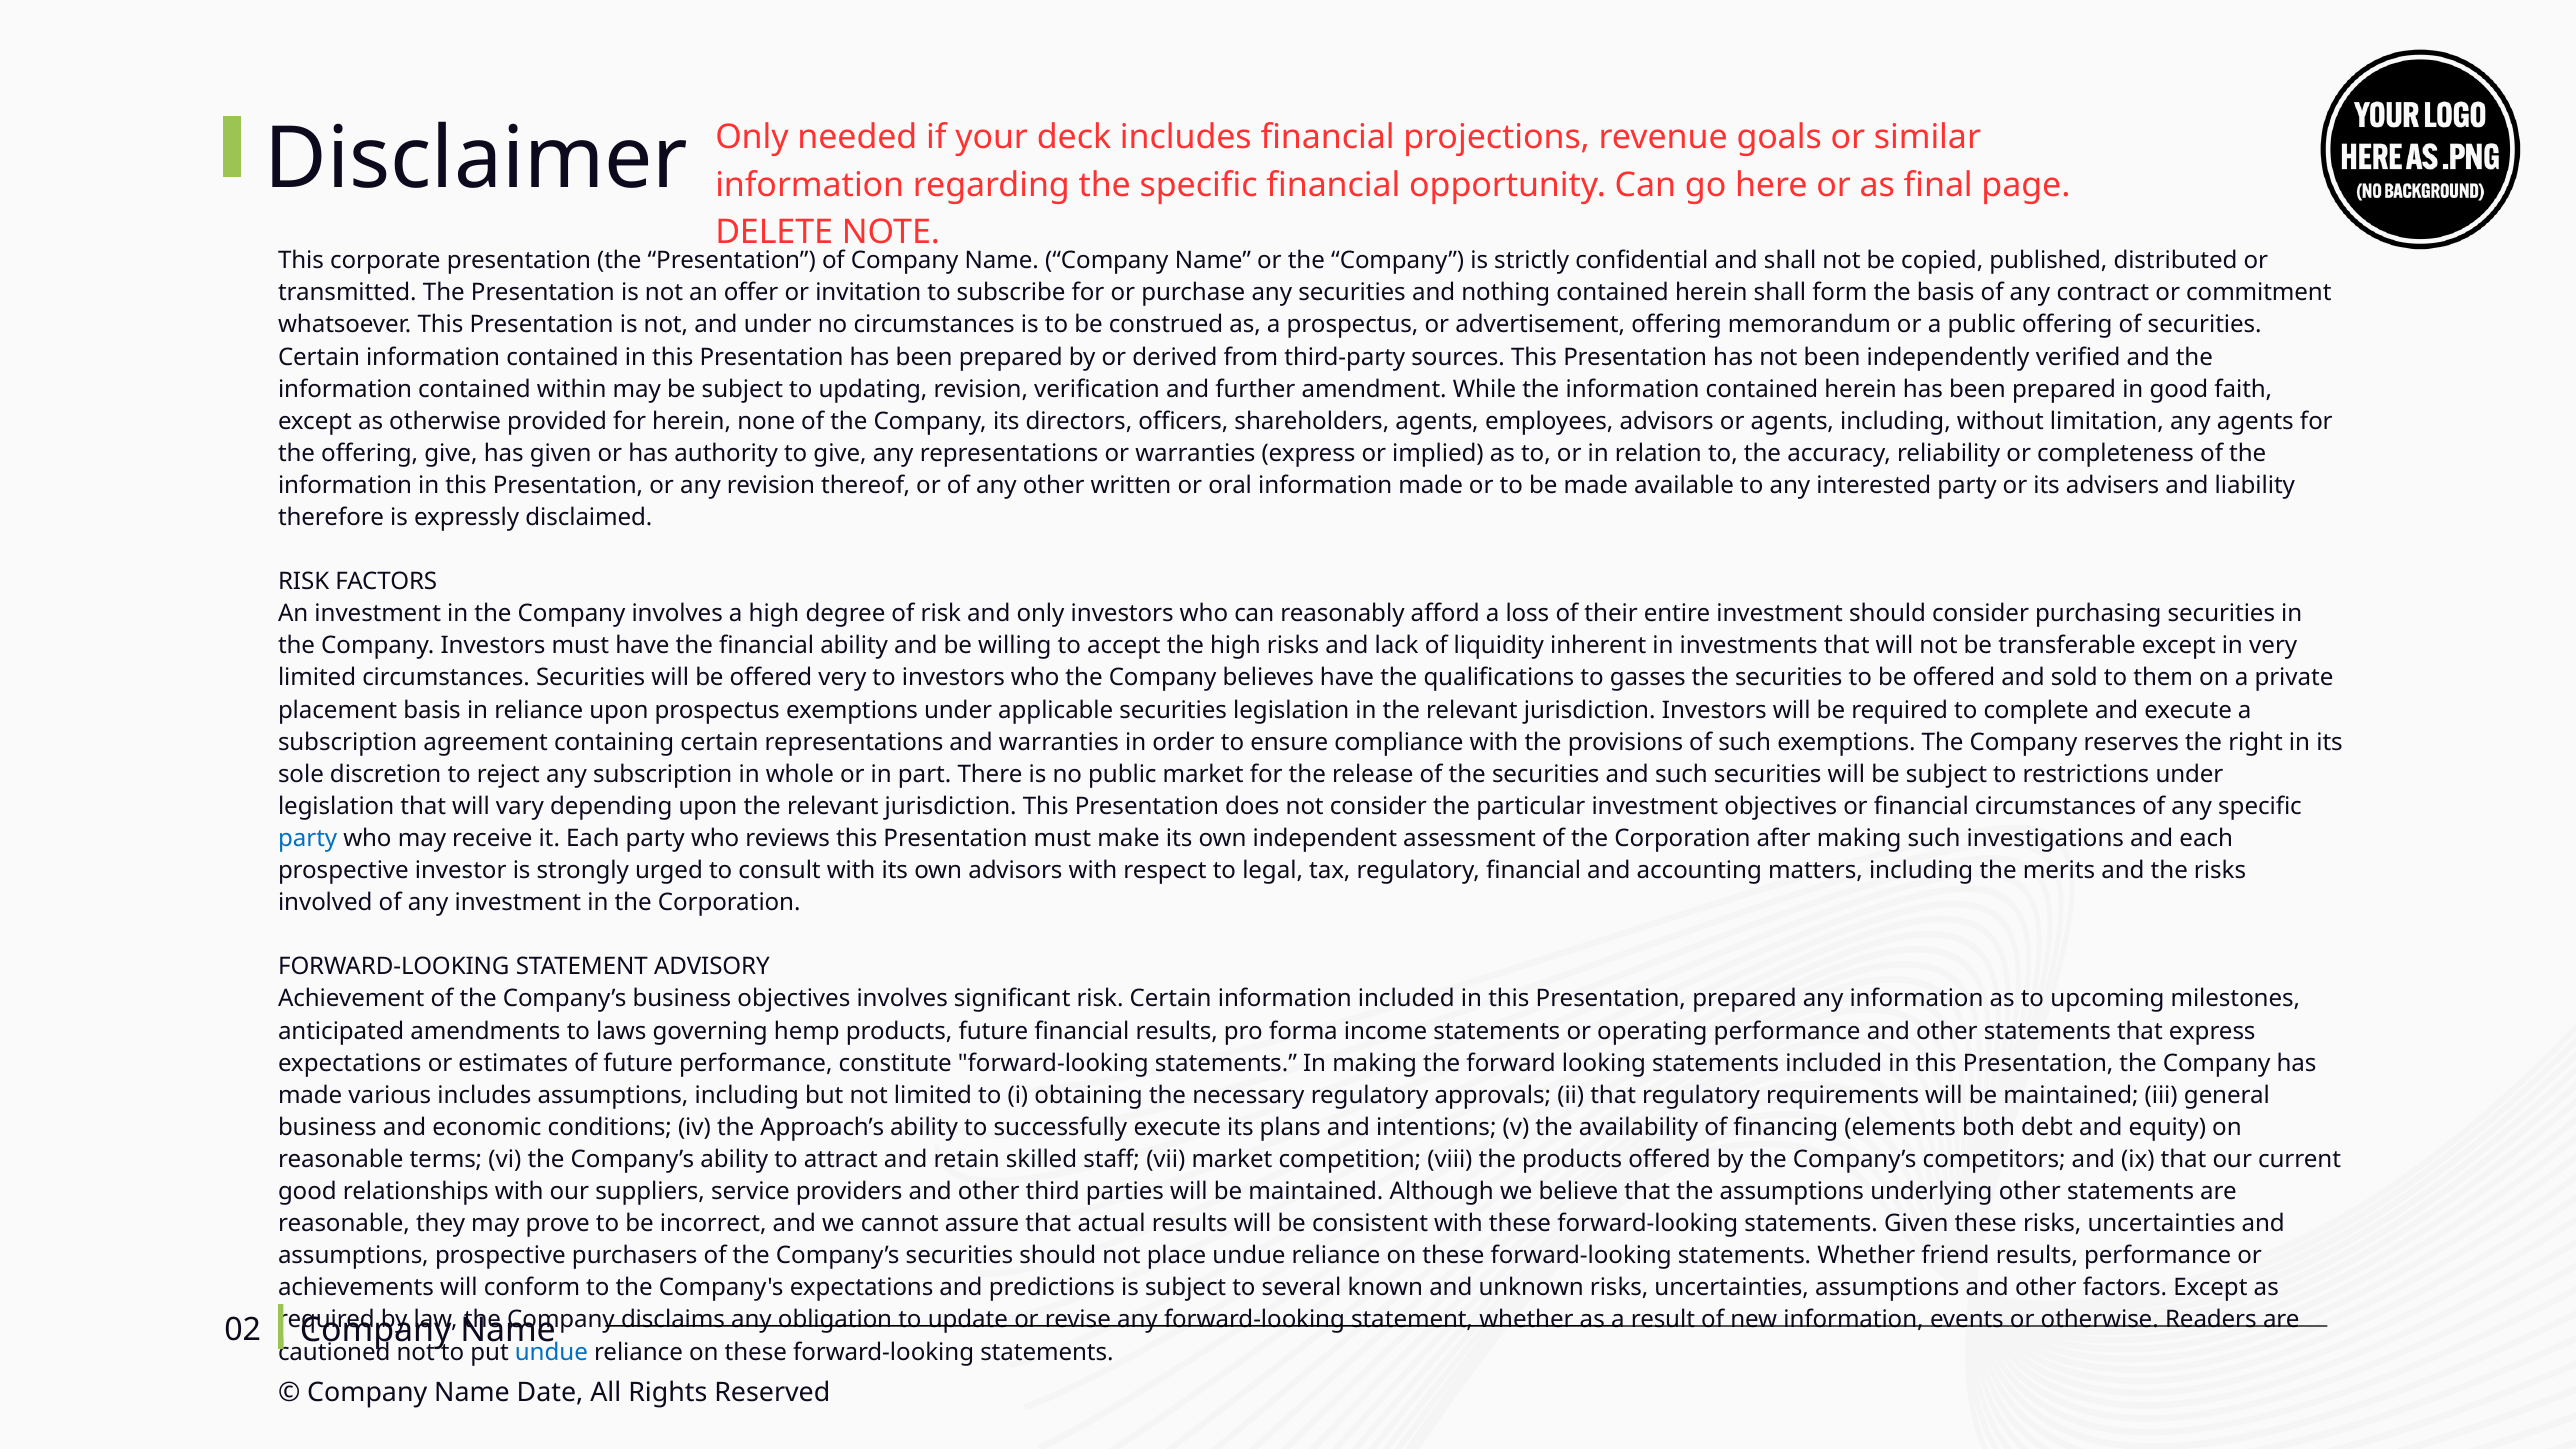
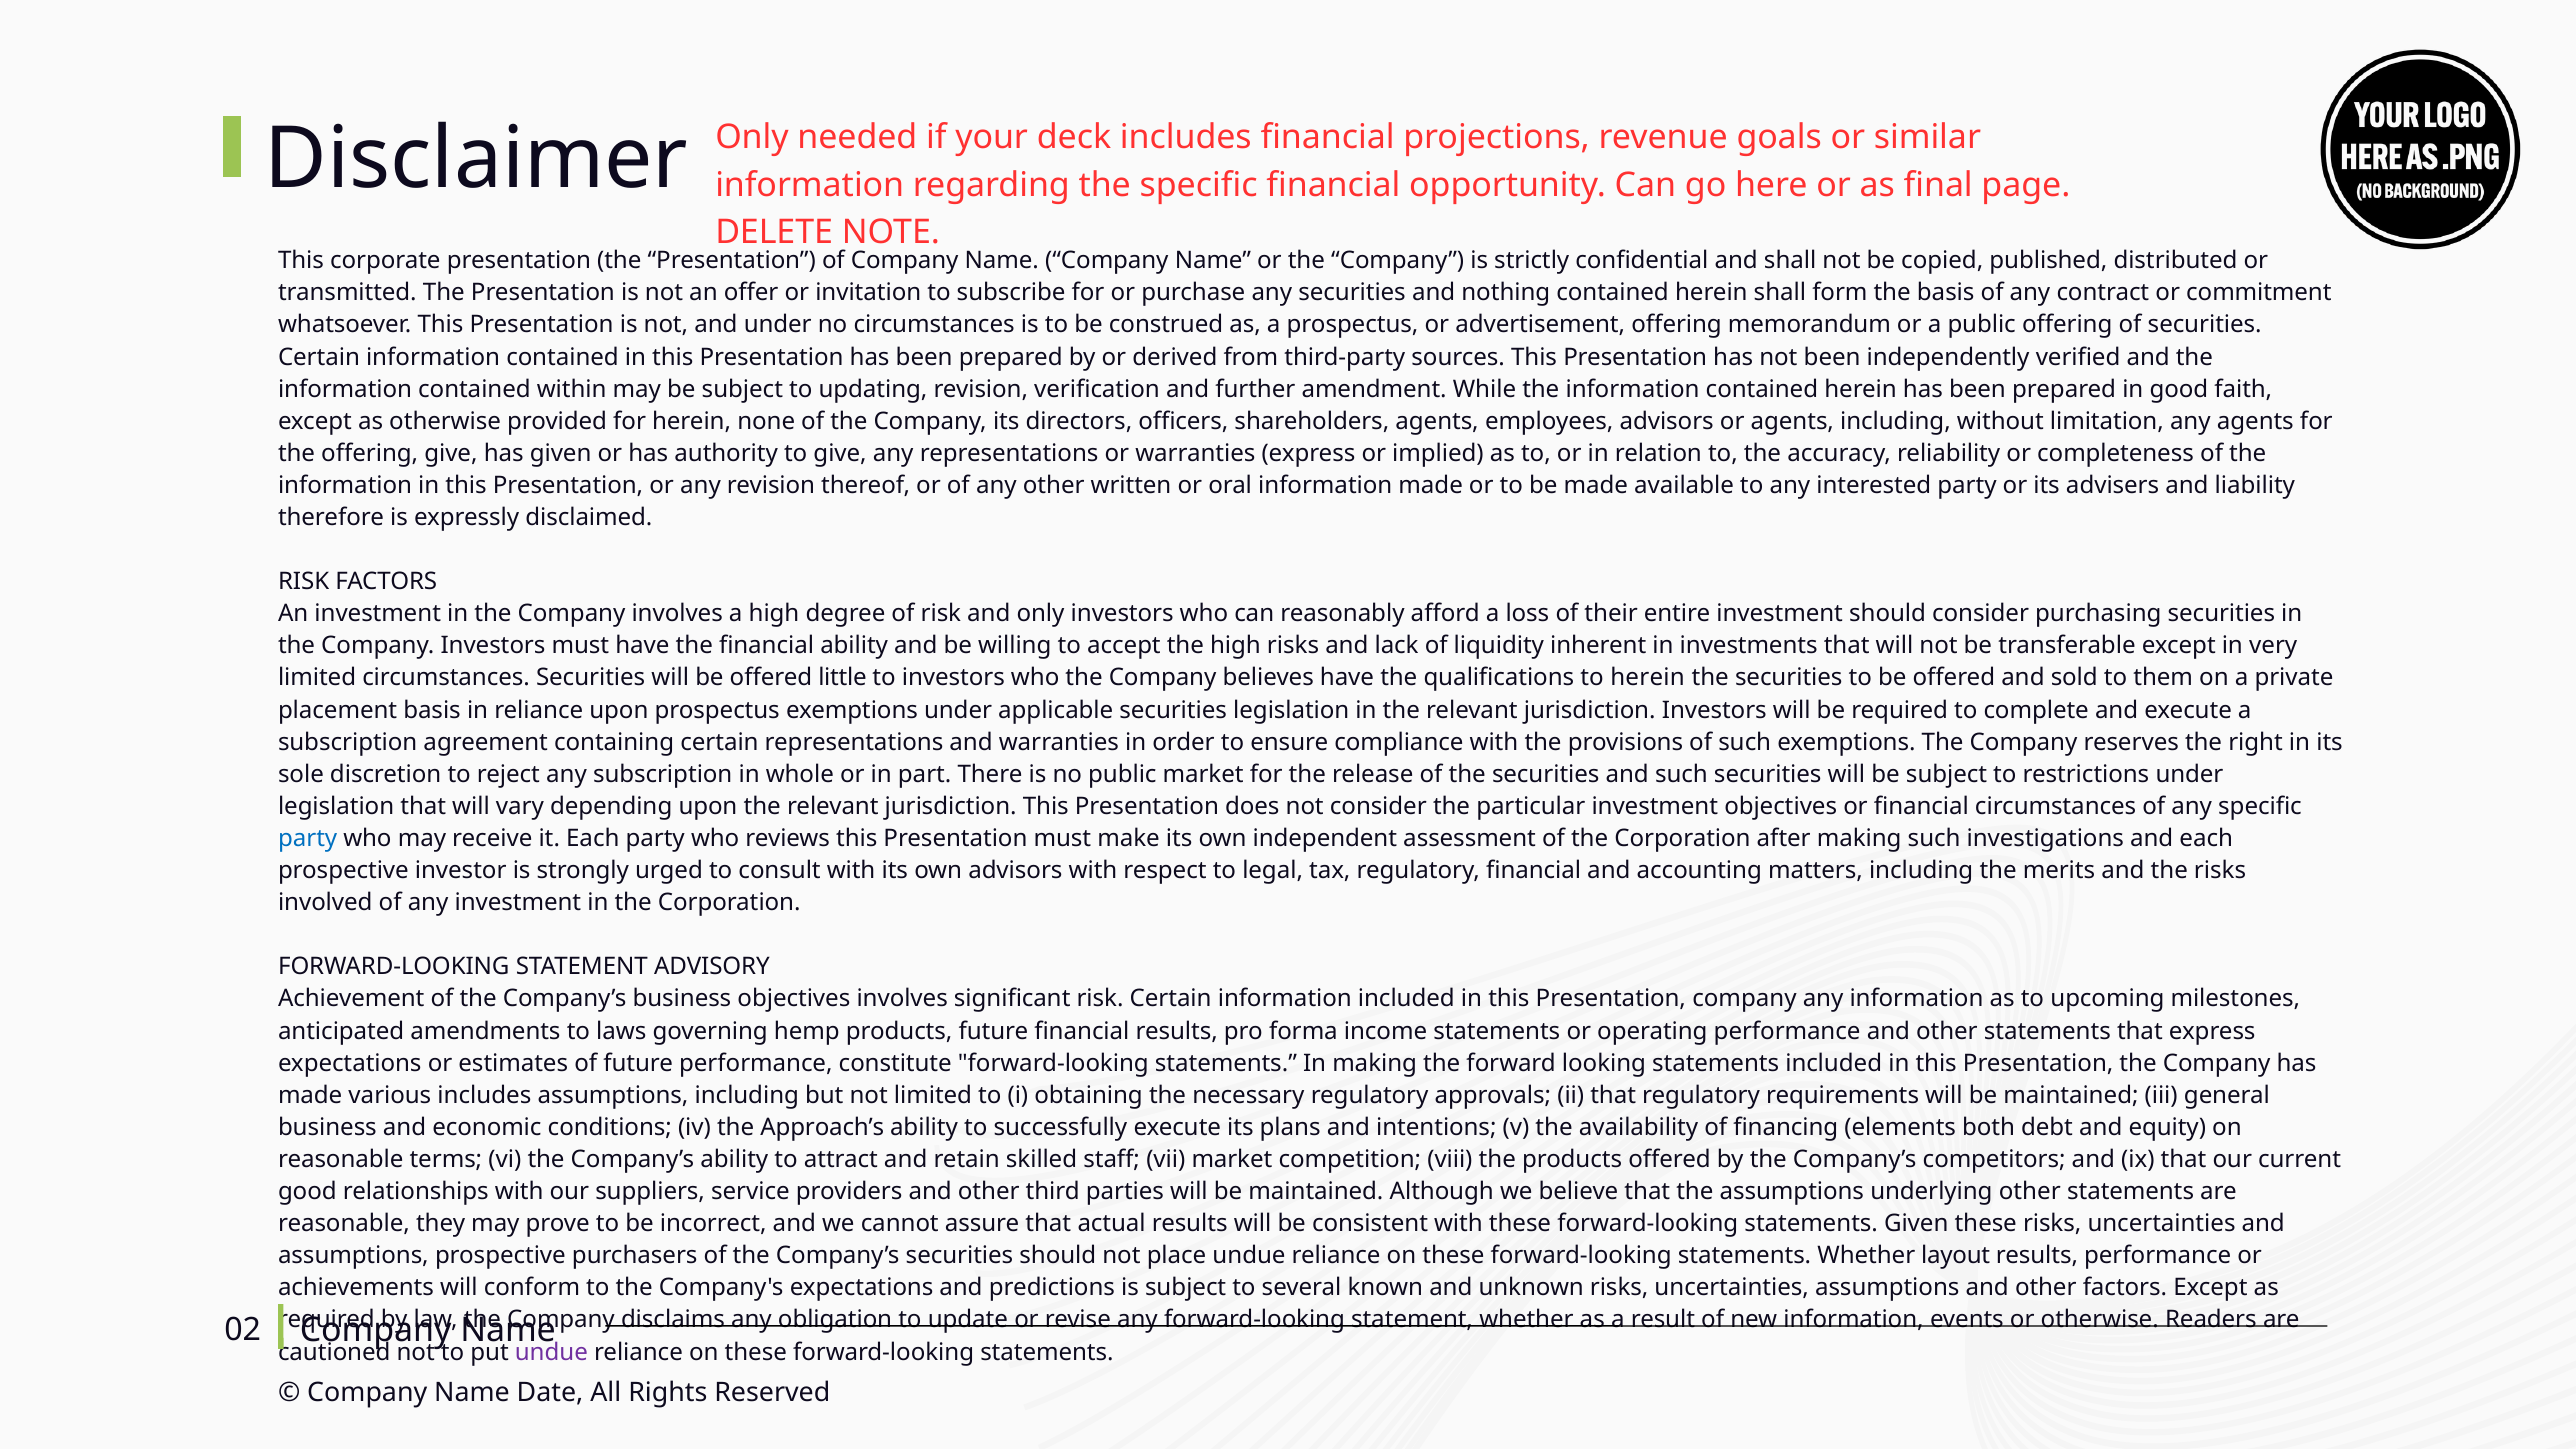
offered very: very -> little
to gasses: gasses -> herein
Presentation prepared: prepared -> company
friend: friend -> layout
undue at (551, 1352) colour: blue -> purple
